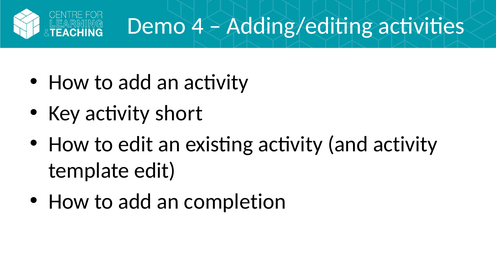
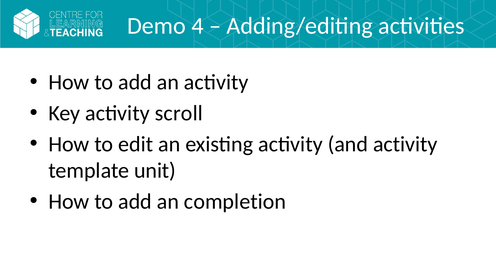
short: short -> scroll
template edit: edit -> unit
